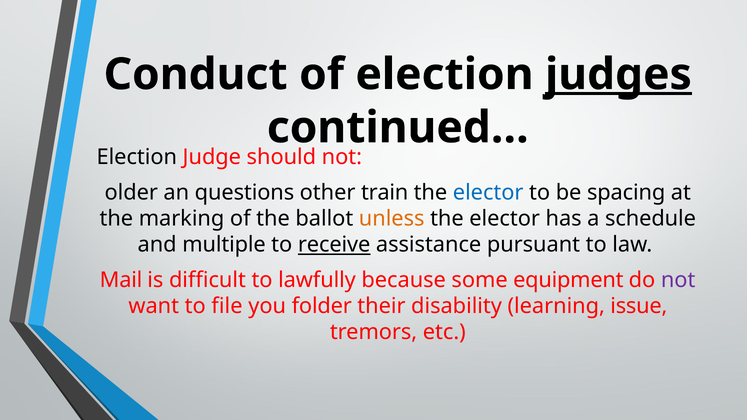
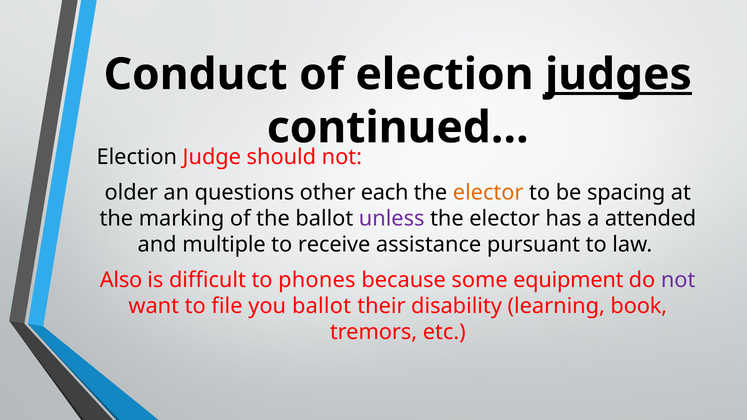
train: train -> each
elector at (488, 193) colour: blue -> orange
unless colour: orange -> purple
schedule: schedule -> attended
receive underline: present -> none
Mail: Mail -> Also
lawfully: lawfully -> phones
you folder: folder -> ballot
issue: issue -> book
